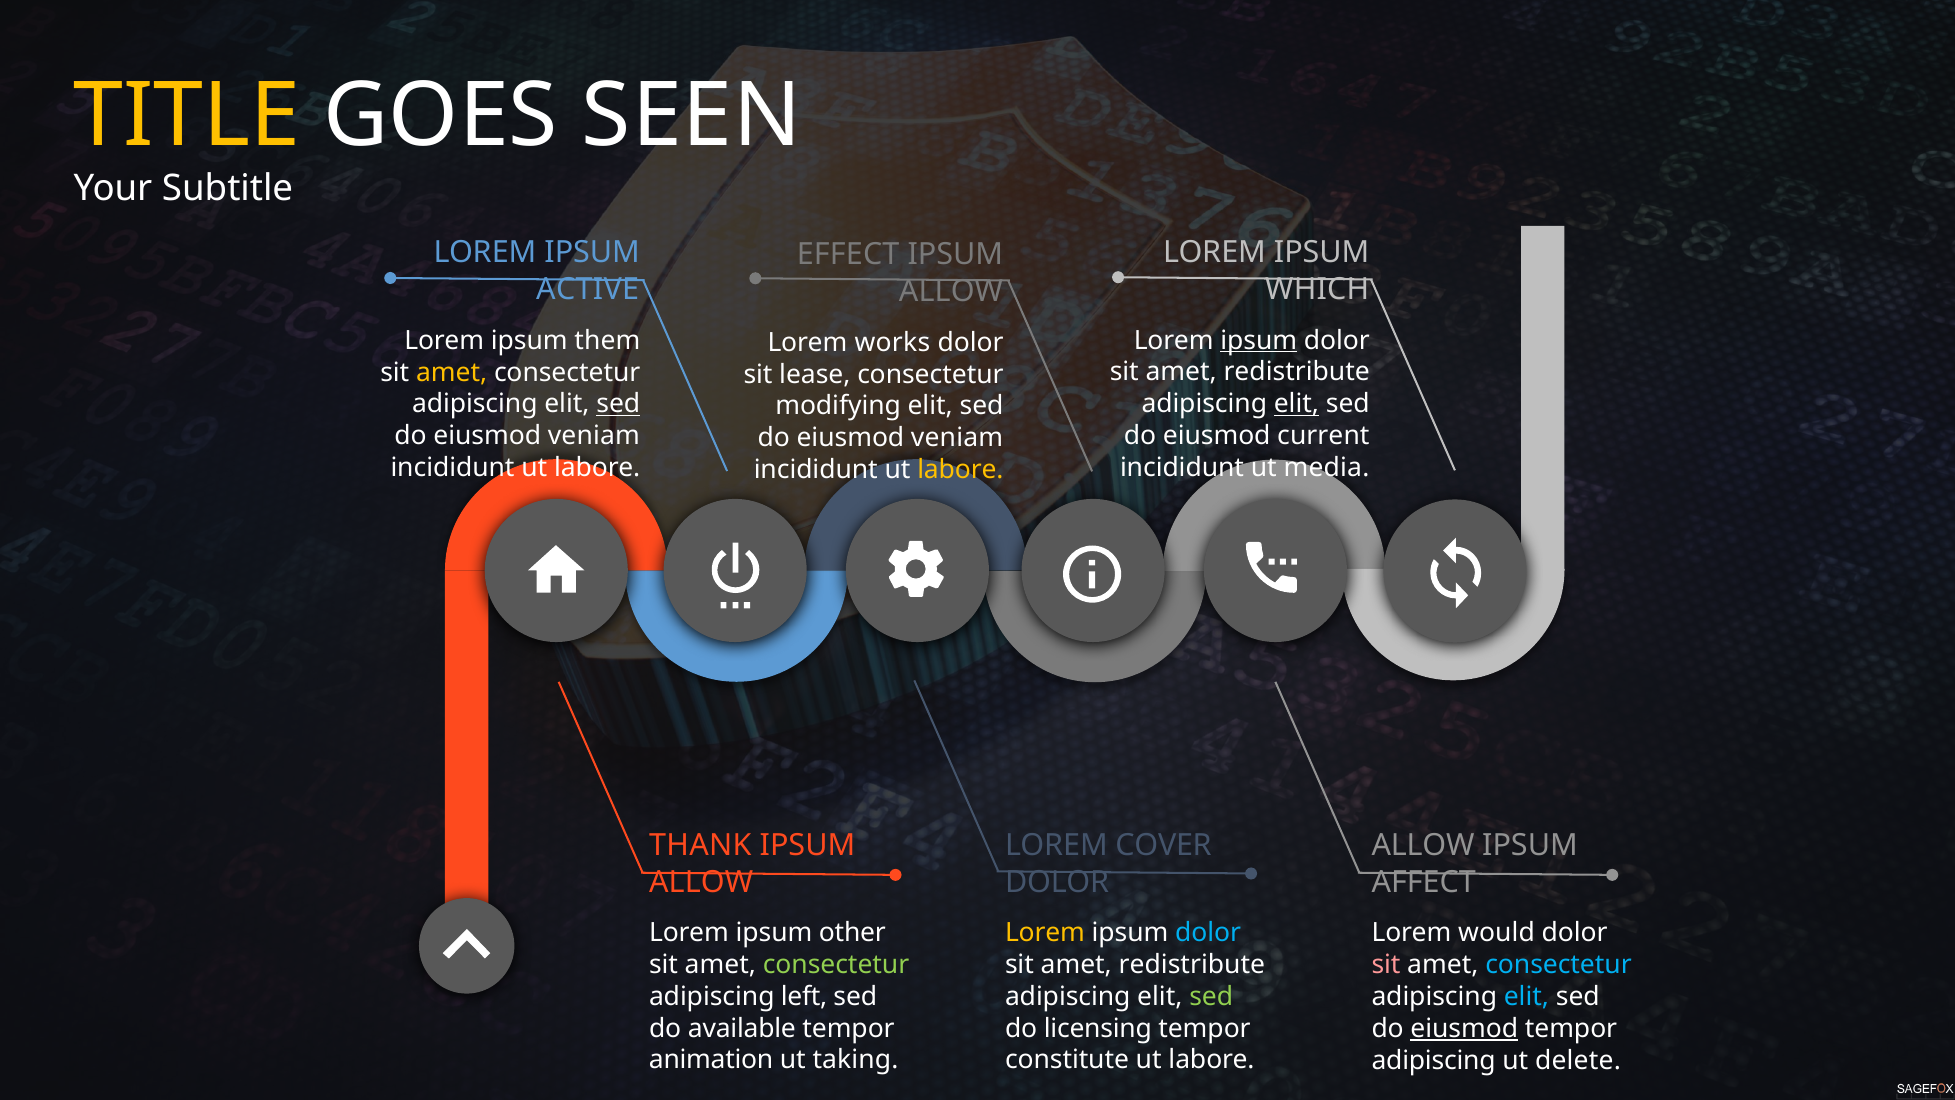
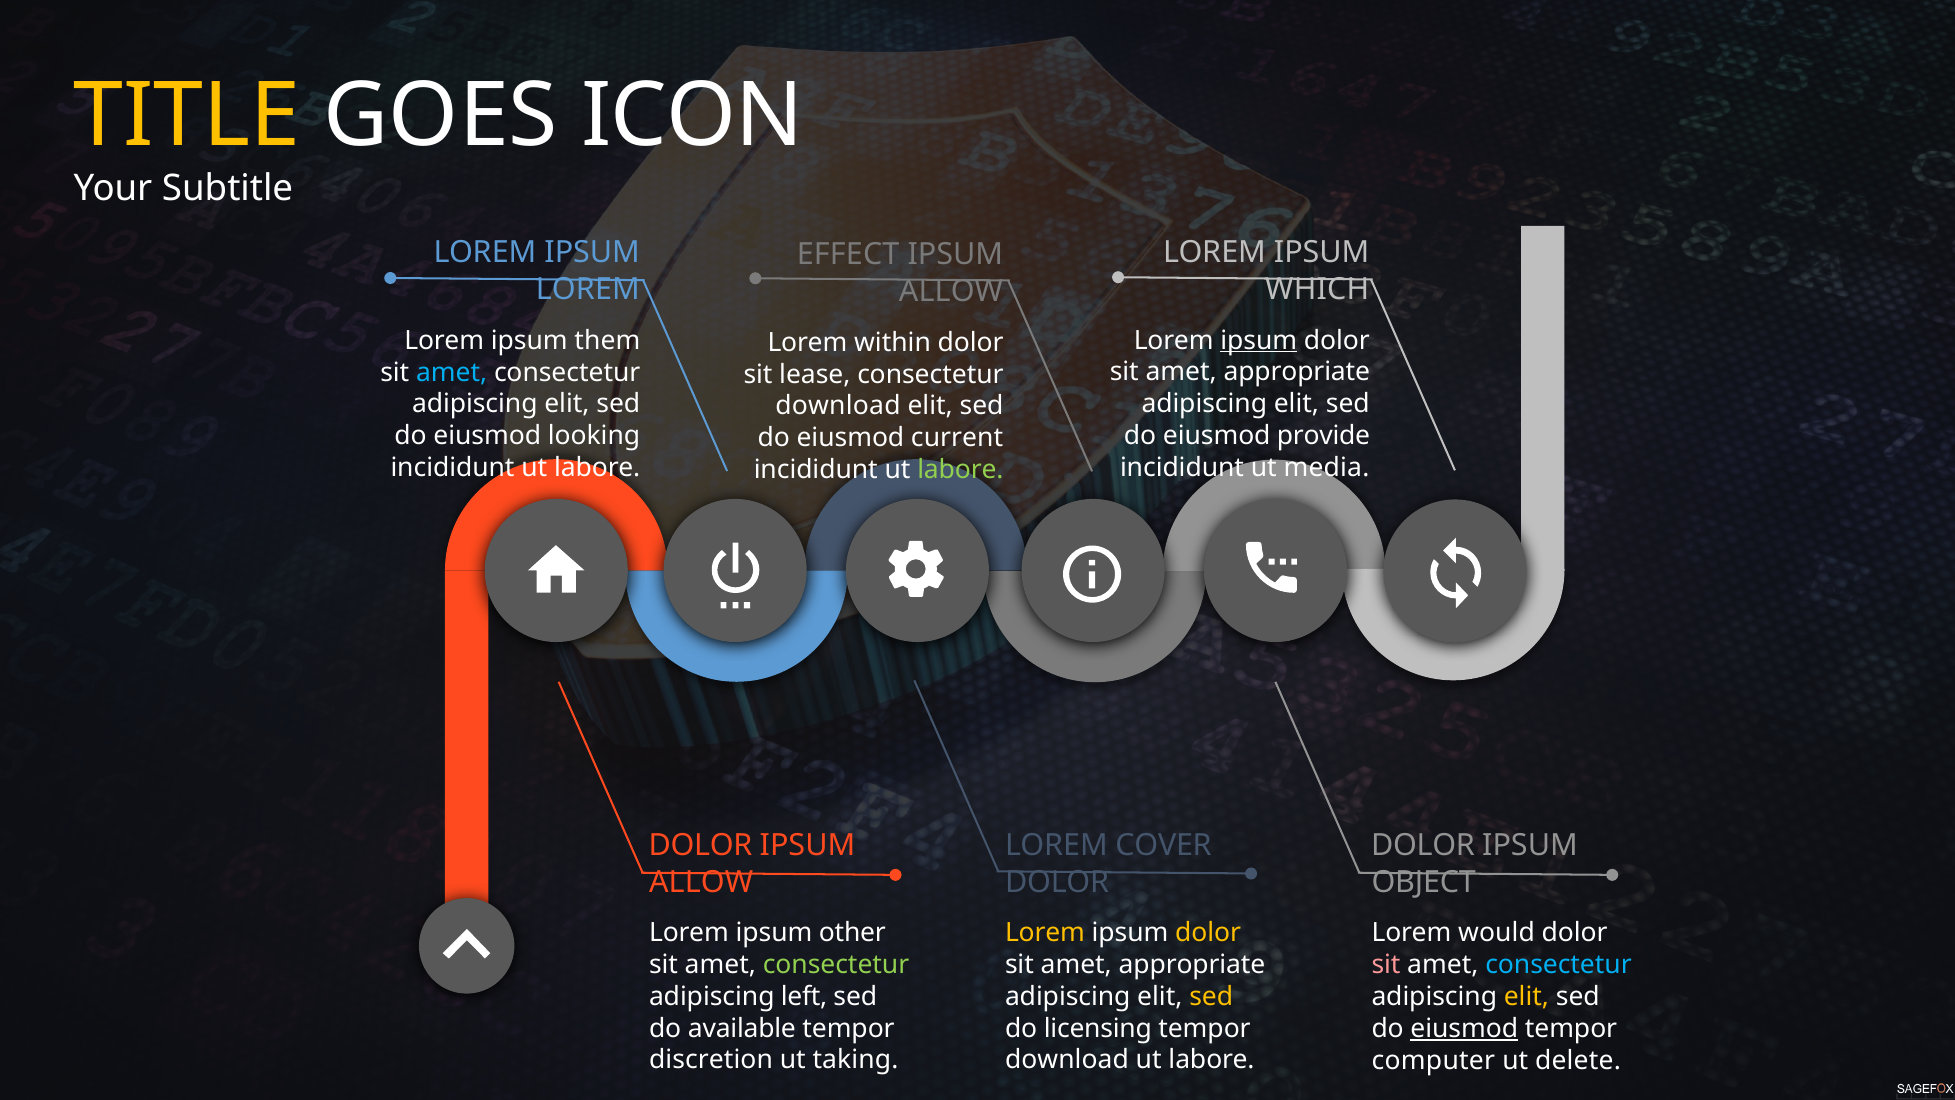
SEEN: SEEN -> ICON
ACTIVE at (588, 289): ACTIVE -> LOREM
works: works -> within
redistribute at (1297, 372): redistribute -> appropriate
amet at (452, 372) colour: yellow -> light blue
elit at (1296, 404) underline: present -> none
sed at (618, 404) underline: present -> none
modifying at (838, 406): modifying -> download
current: current -> provide
veniam at (594, 436): veniam -> looking
veniam at (957, 438): veniam -> current
labore at (960, 470) colour: yellow -> light green
THANK at (700, 845): THANK -> DOLOR
ALLOW at (1423, 845): ALLOW -> DOLOR
AFFECT: AFFECT -> OBJECT
dolor at (1208, 933) colour: light blue -> yellow
redistribute at (1192, 965): redistribute -> appropriate
sed at (1211, 996) colour: light green -> yellow
elit at (1526, 996) colour: light blue -> yellow
animation: animation -> discretion
constitute at (1067, 1060): constitute -> download
adipiscing at (1434, 1060): adipiscing -> computer
